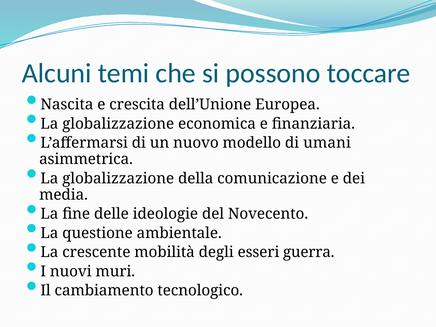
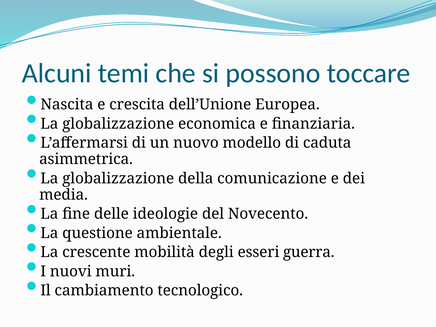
umani: umani -> caduta
